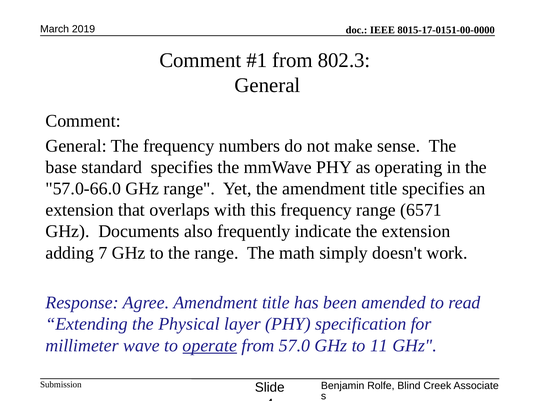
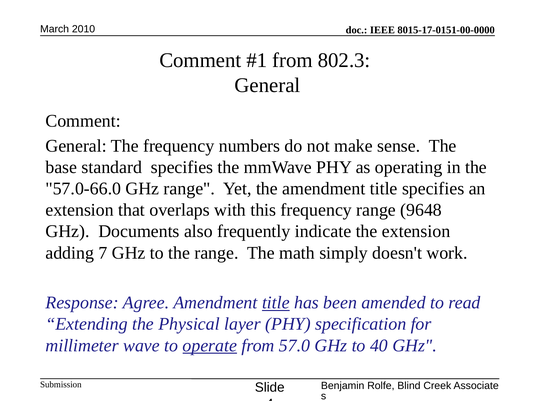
2019: 2019 -> 2010
6571: 6571 -> 9648
title at (276, 303) underline: none -> present
11: 11 -> 40
